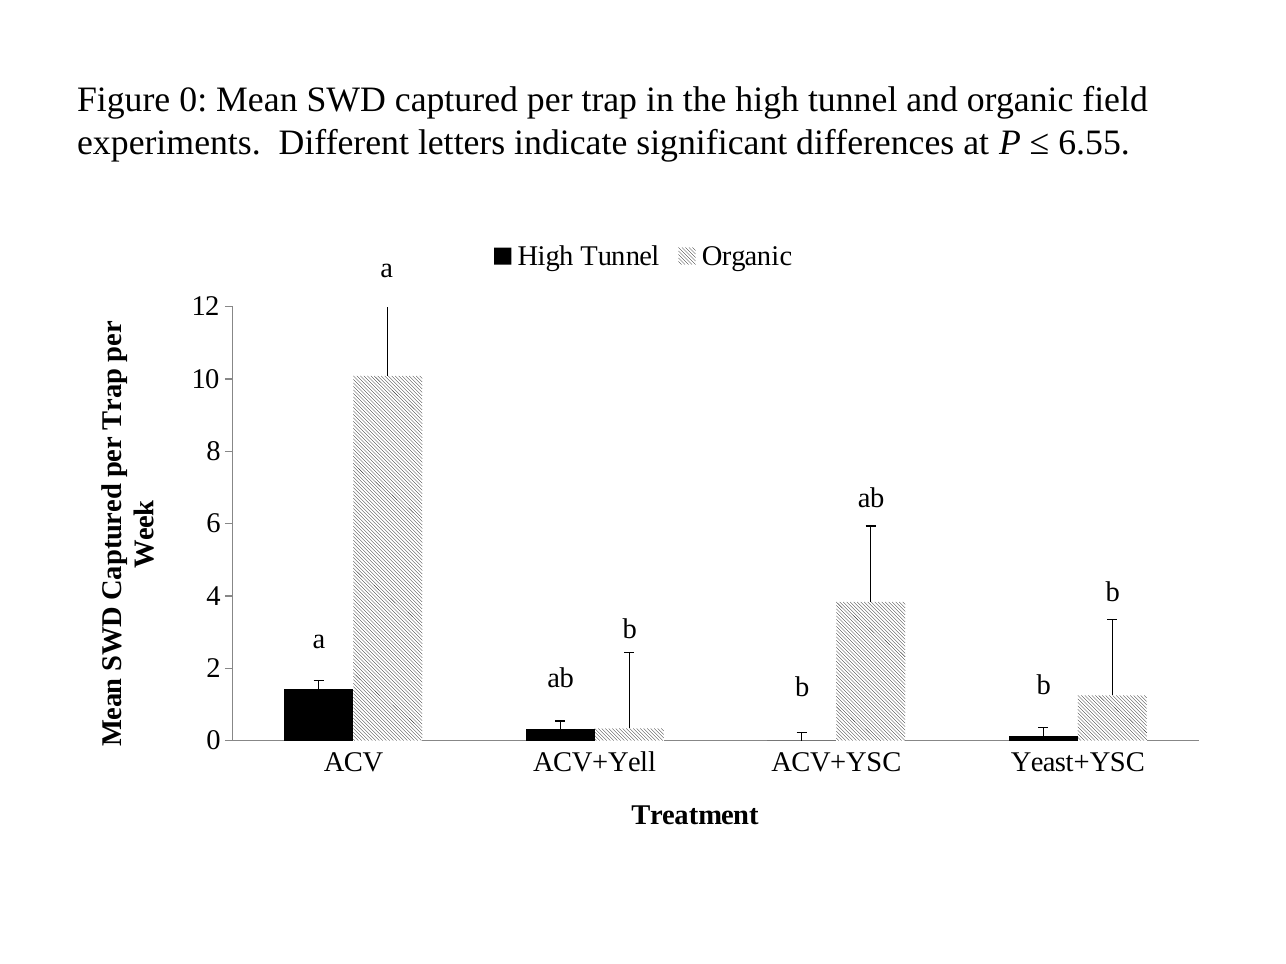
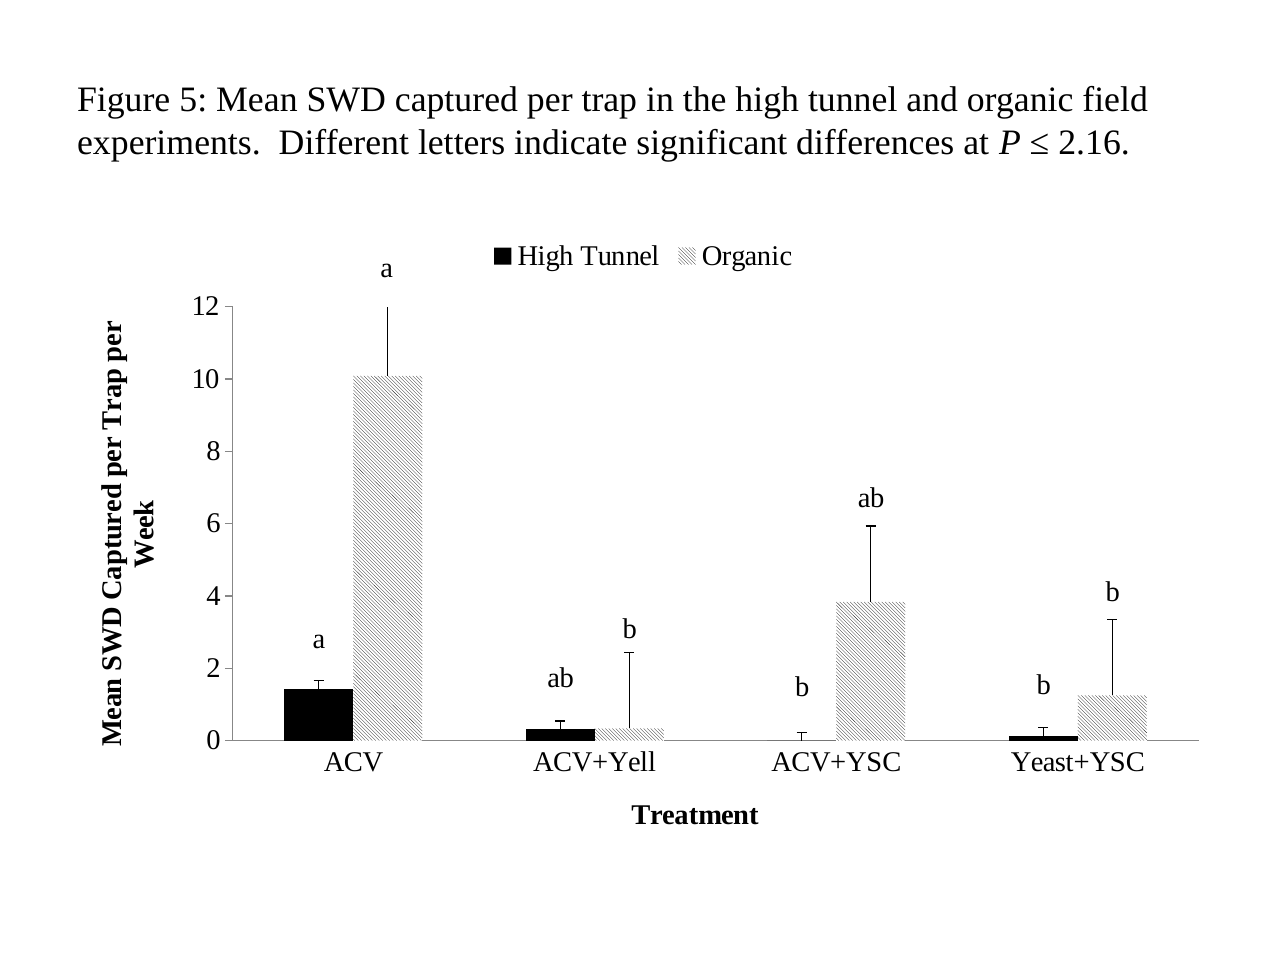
Figure 0: 0 -> 5
6.55: 6.55 -> 2.16
